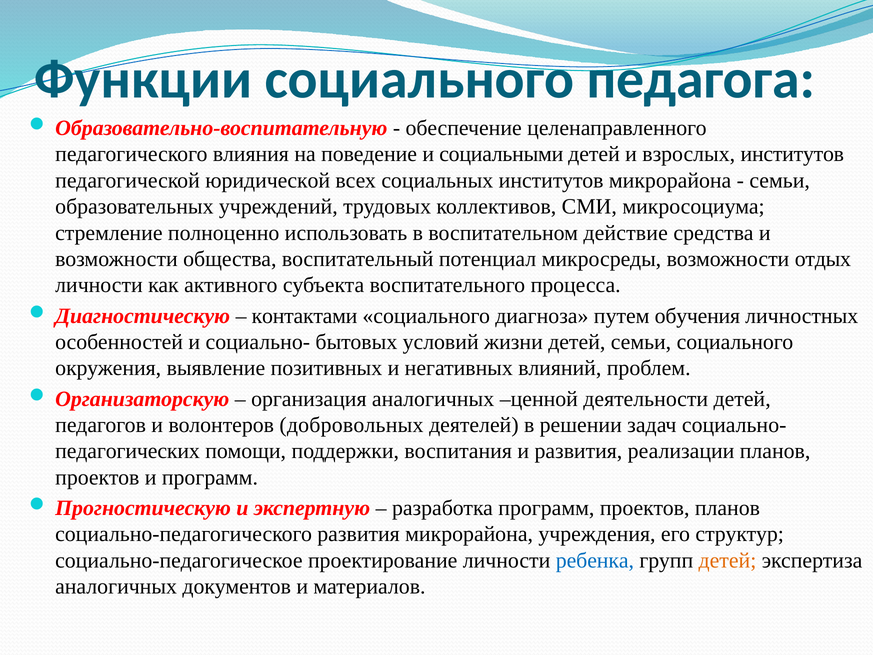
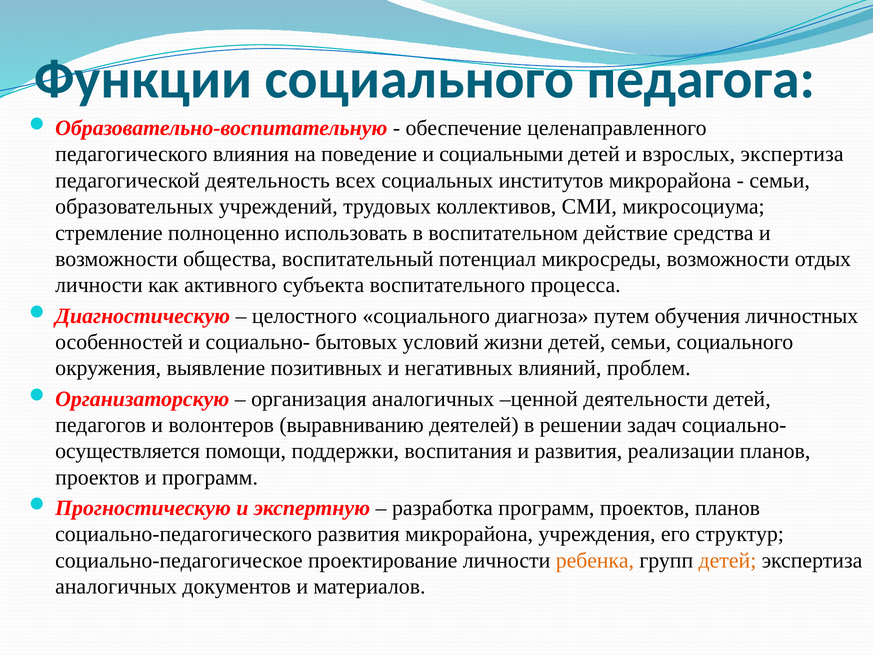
взрослых институтов: институтов -> экспертиза
юридической: юридической -> деятельность
контактами: контактами -> целостного
добровольных: добровольных -> выравниванию
педагогических: педагогических -> осуществляется
ребенка colour: blue -> orange
